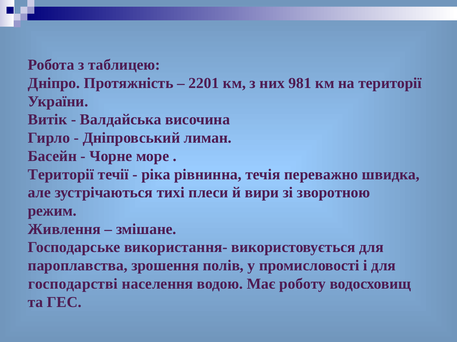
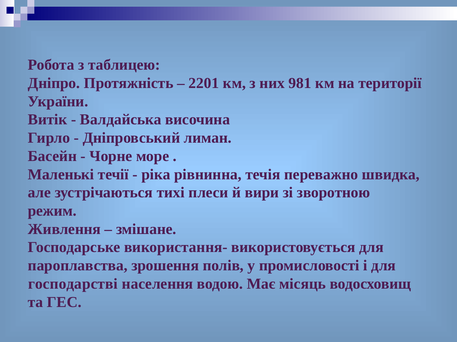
Території at (61, 175): Території -> Маленькі
роботу: роботу -> місяць
